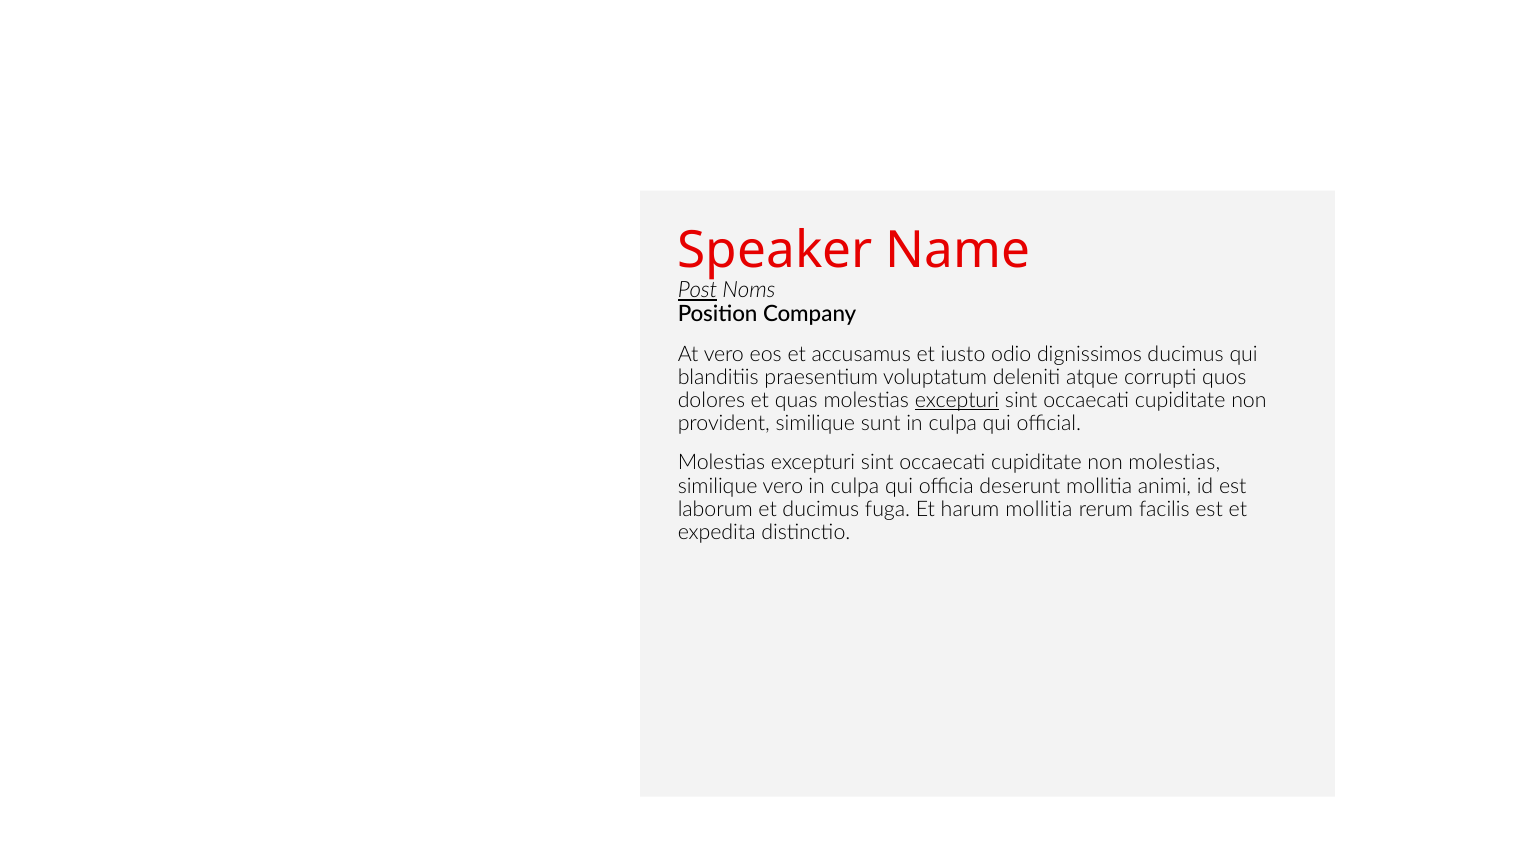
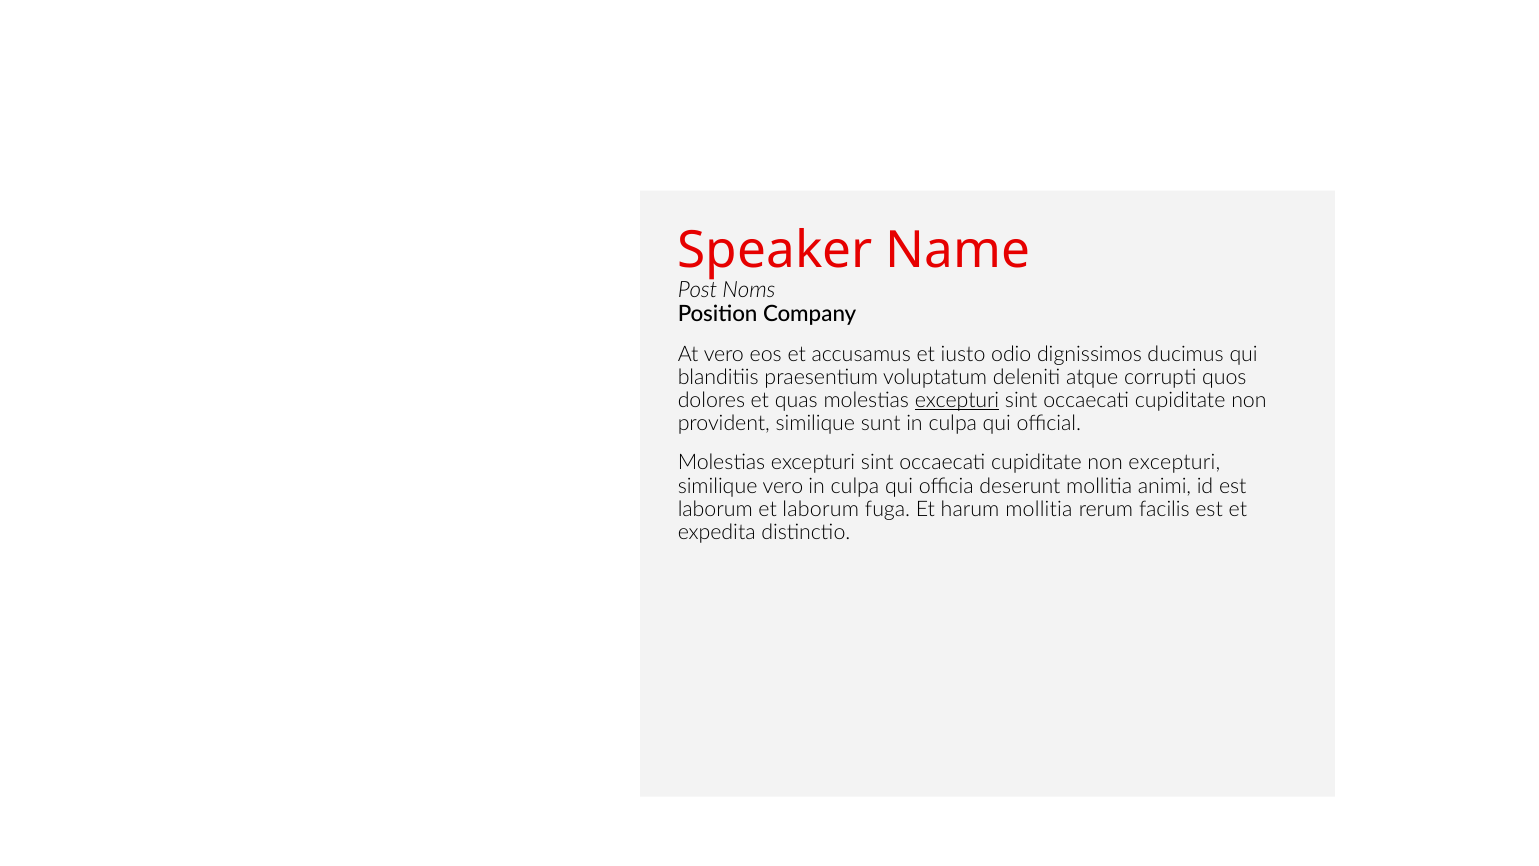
Post underline: present -> none
non molestias: molestias -> excepturi
et ducimus: ducimus -> laborum
